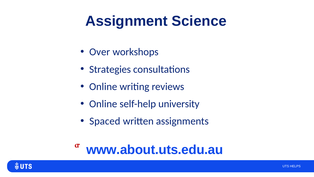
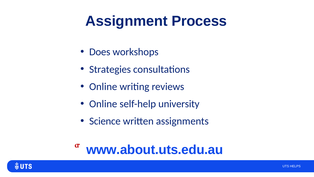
Science: Science -> Process
Over: Over -> Does
Spaced: Spaced -> Science
